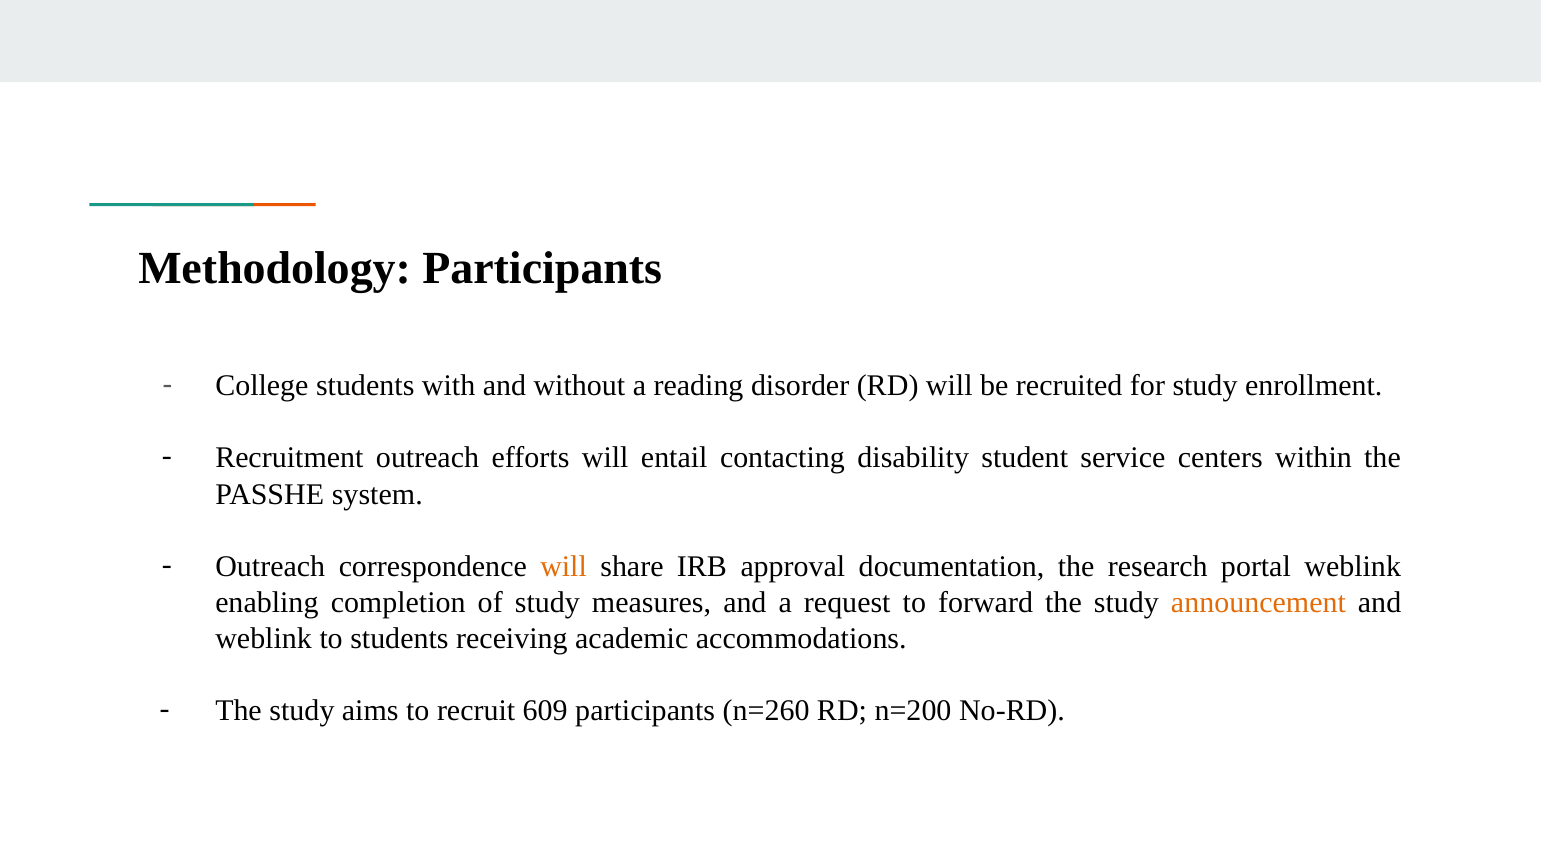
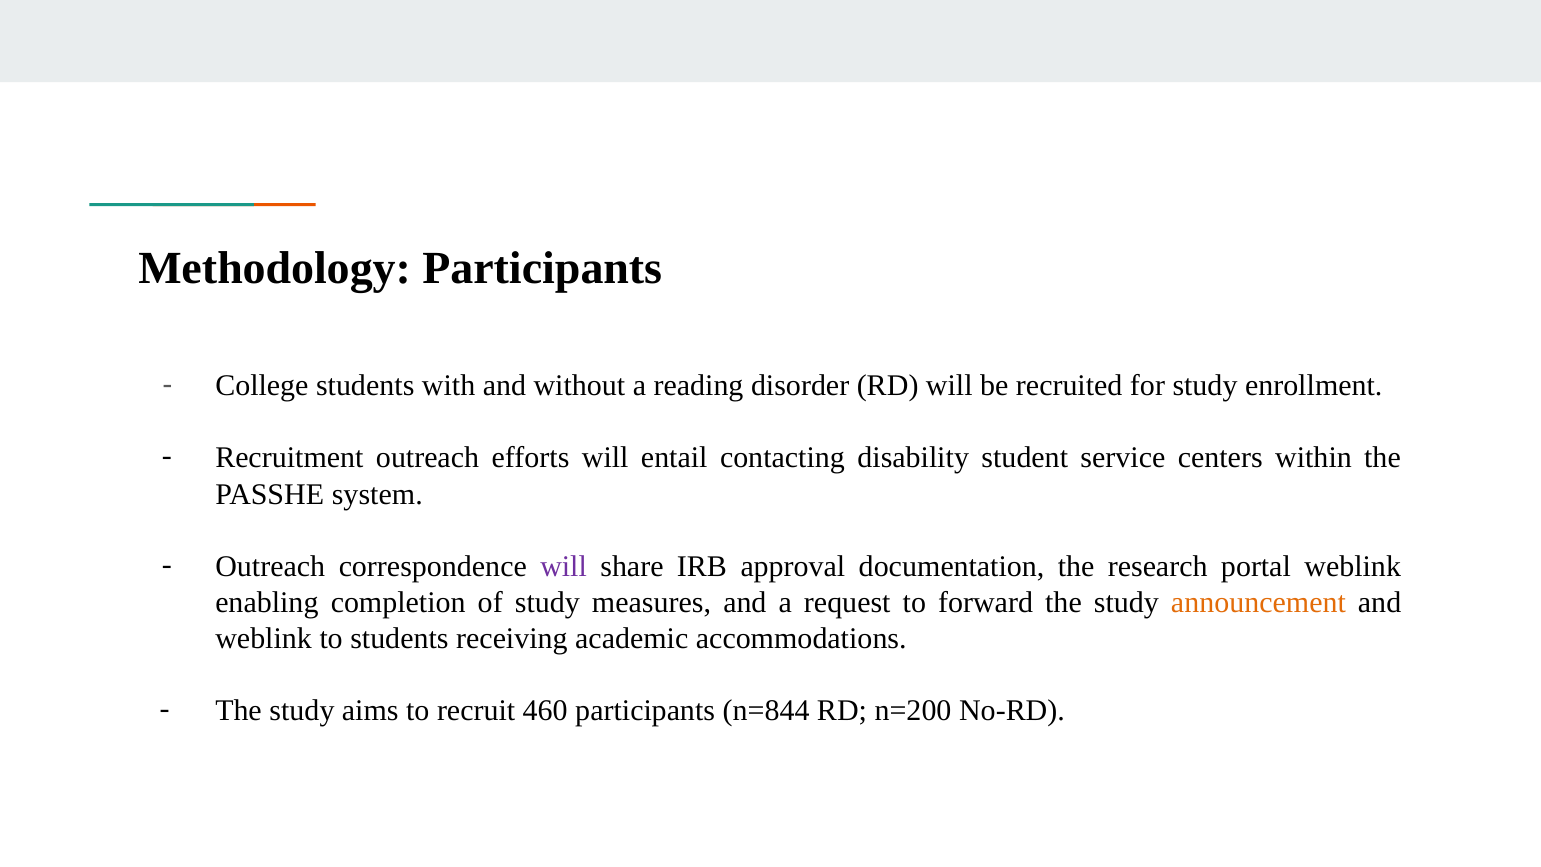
will at (564, 566) colour: orange -> purple
609: 609 -> 460
n=260: n=260 -> n=844
